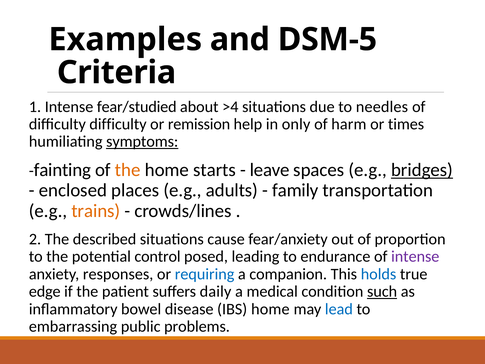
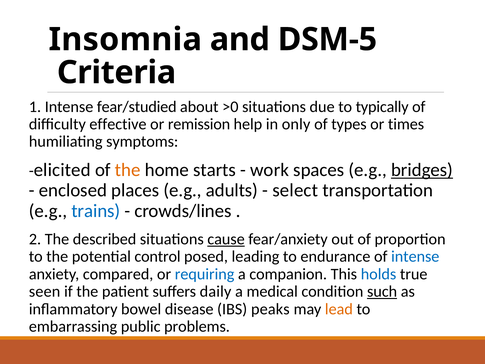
Examples: Examples -> Insomnia
>4: >4 -> >0
needles: needles -> typically
difficulty difficulty: difficulty -> effective
harm: harm -> types
symptoms underline: present -> none
fainting: fainting -> elicited
leave: leave -> work
family: family -> select
trains colour: orange -> blue
cause underline: none -> present
intense at (415, 256) colour: purple -> blue
responses: responses -> compared
edge: edge -> seen
IBS home: home -> peaks
lead colour: blue -> orange
